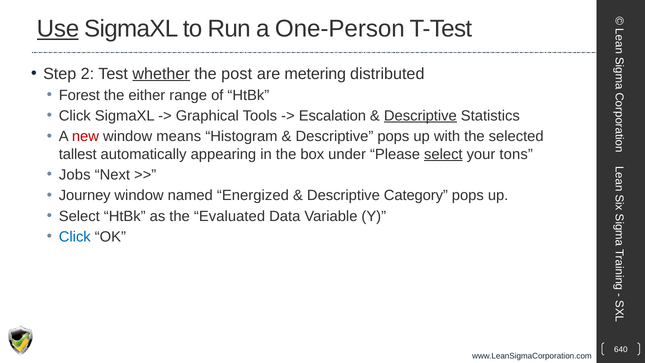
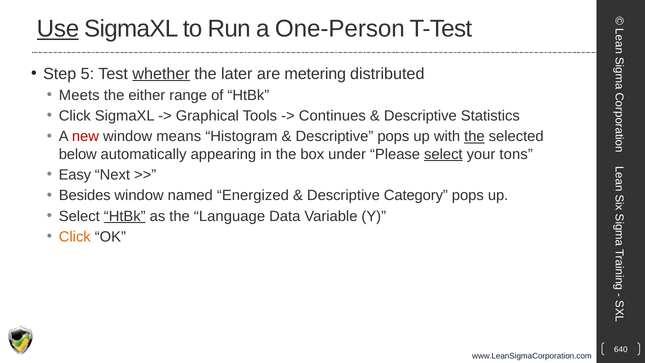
2: 2 -> 5
post: post -> later
Forest: Forest -> Meets
Escalation: Escalation -> Continues
Descriptive at (420, 116) underline: present -> none
the at (474, 136) underline: none -> present
tallest: tallest -> below
Jobs: Jobs -> Easy
Journey: Journey -> Besides
HtBk at (125, 216) underline: none -> present
Evaluated: Evaluated -> Language
Click at (75, 237) colour: blue -> orange
